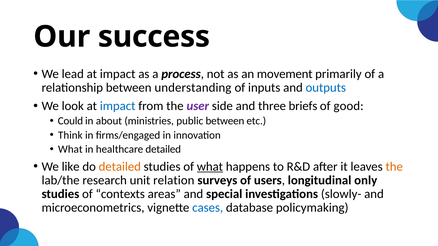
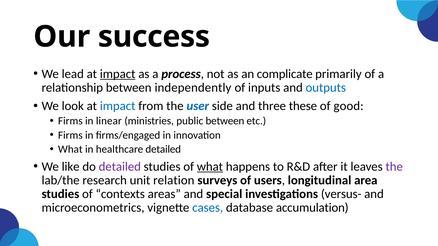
impact at (118, 74) underline: none -> present
movement: movement -> complicate
understanding: understanding -> independently
user colour: purple -> blue
briefs: briefs -> these
Could at (70, 121): Could -> Firms
about: about -> linear
Think at (70, 135): Think -> Firms
detailed at (120, 167) colour: orange -> purple
the at (394, 167) colour: orange -> purple
only: only -> area
slowly-: slowly- -> versus-
policymaking: policymaking -> accumulation
